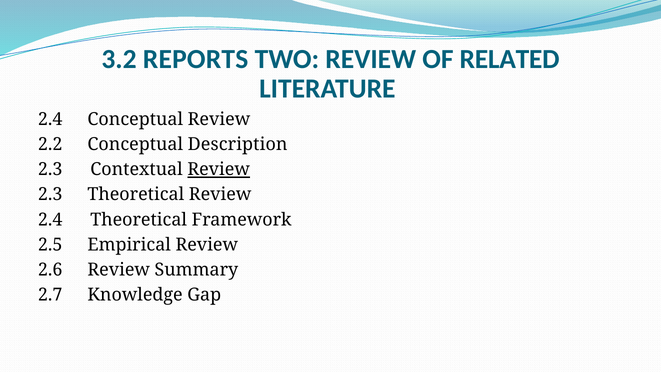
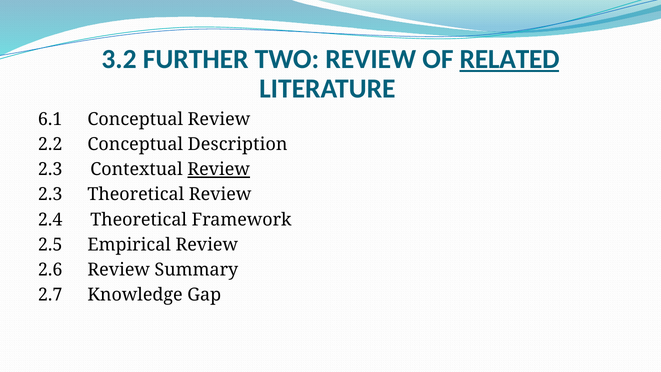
REPORTS: REPORTS -> FURTHER
RELATED underline: none -> present
2.4 at (50, 119): 2.4 -> 6.1
